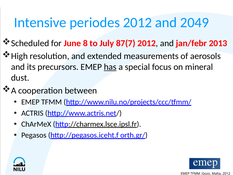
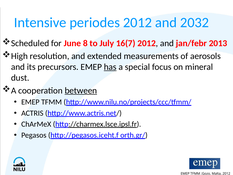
2049: 2049 -> 2032
87(7: 87(7 -> 16(7
between underline: none -> present
